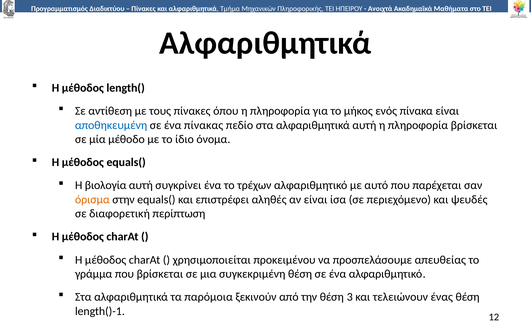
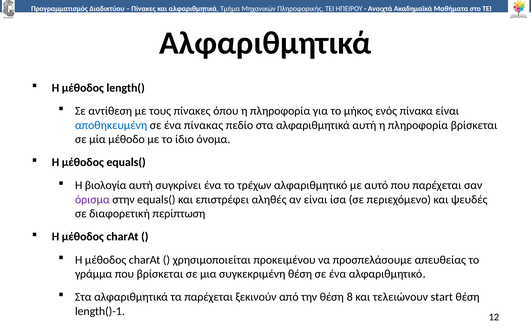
όρισμα colour: orange -> purple
τα παρόμοια: παρόμοια -> παρέχεται
3: 3 -> 8
ένας: ένας -> start
